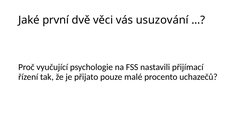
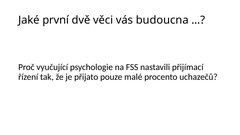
usuzování: usuzování -> budoucna
